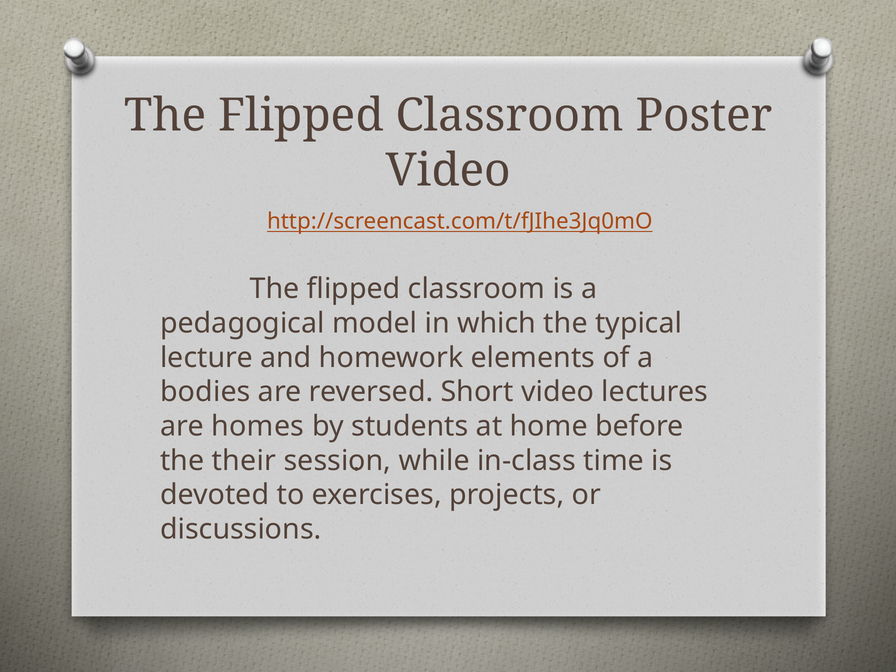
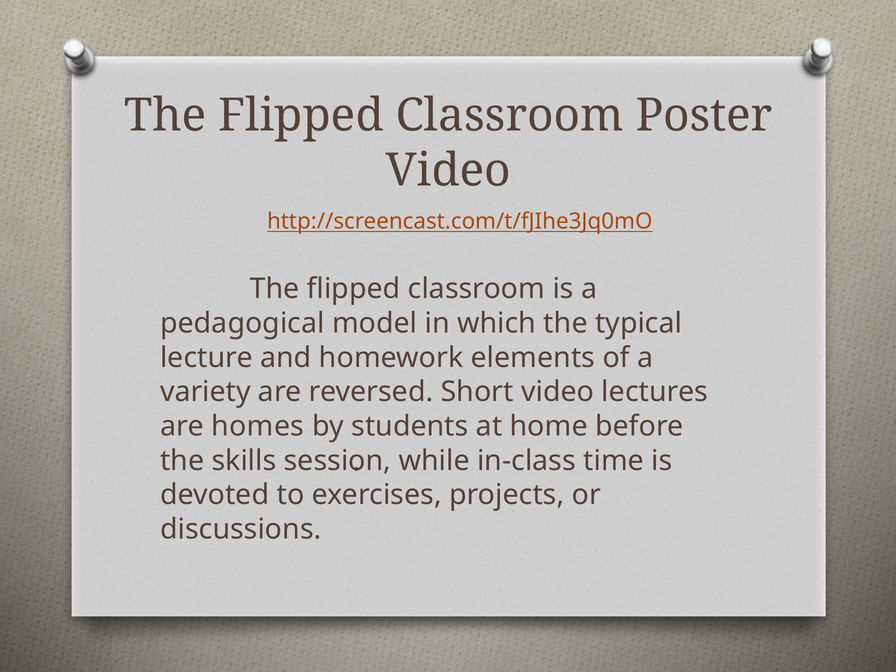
bodies: bodies -> variety
their: their -> skills
